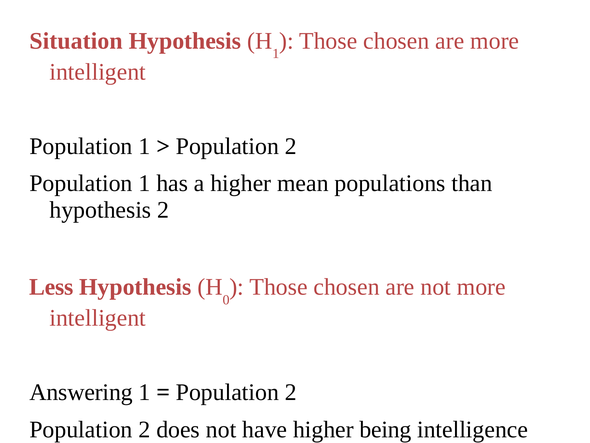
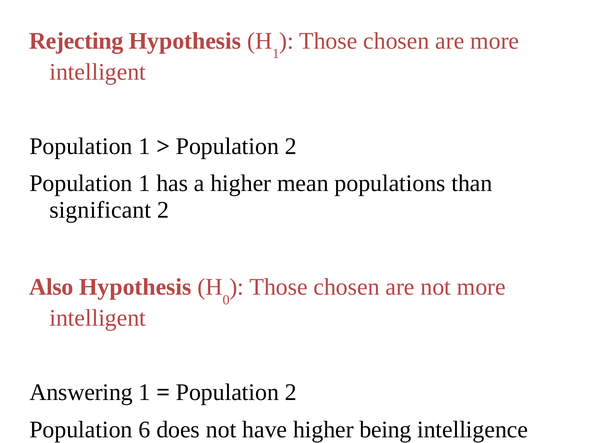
Situation: Situation -> Rejecting
hypothesis at (100, 210): hypothesis -> significant
Less: Less -> Also
2 at (144, 429): 2 -> 6
